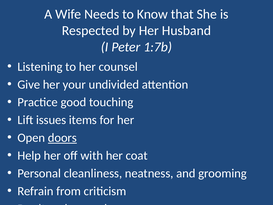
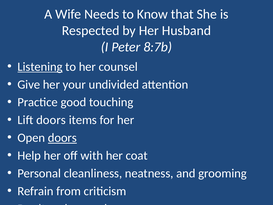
1:7b: 1:7b -> 8:7b
Listening underline: none -> present
Lift issues: issues -> doors
